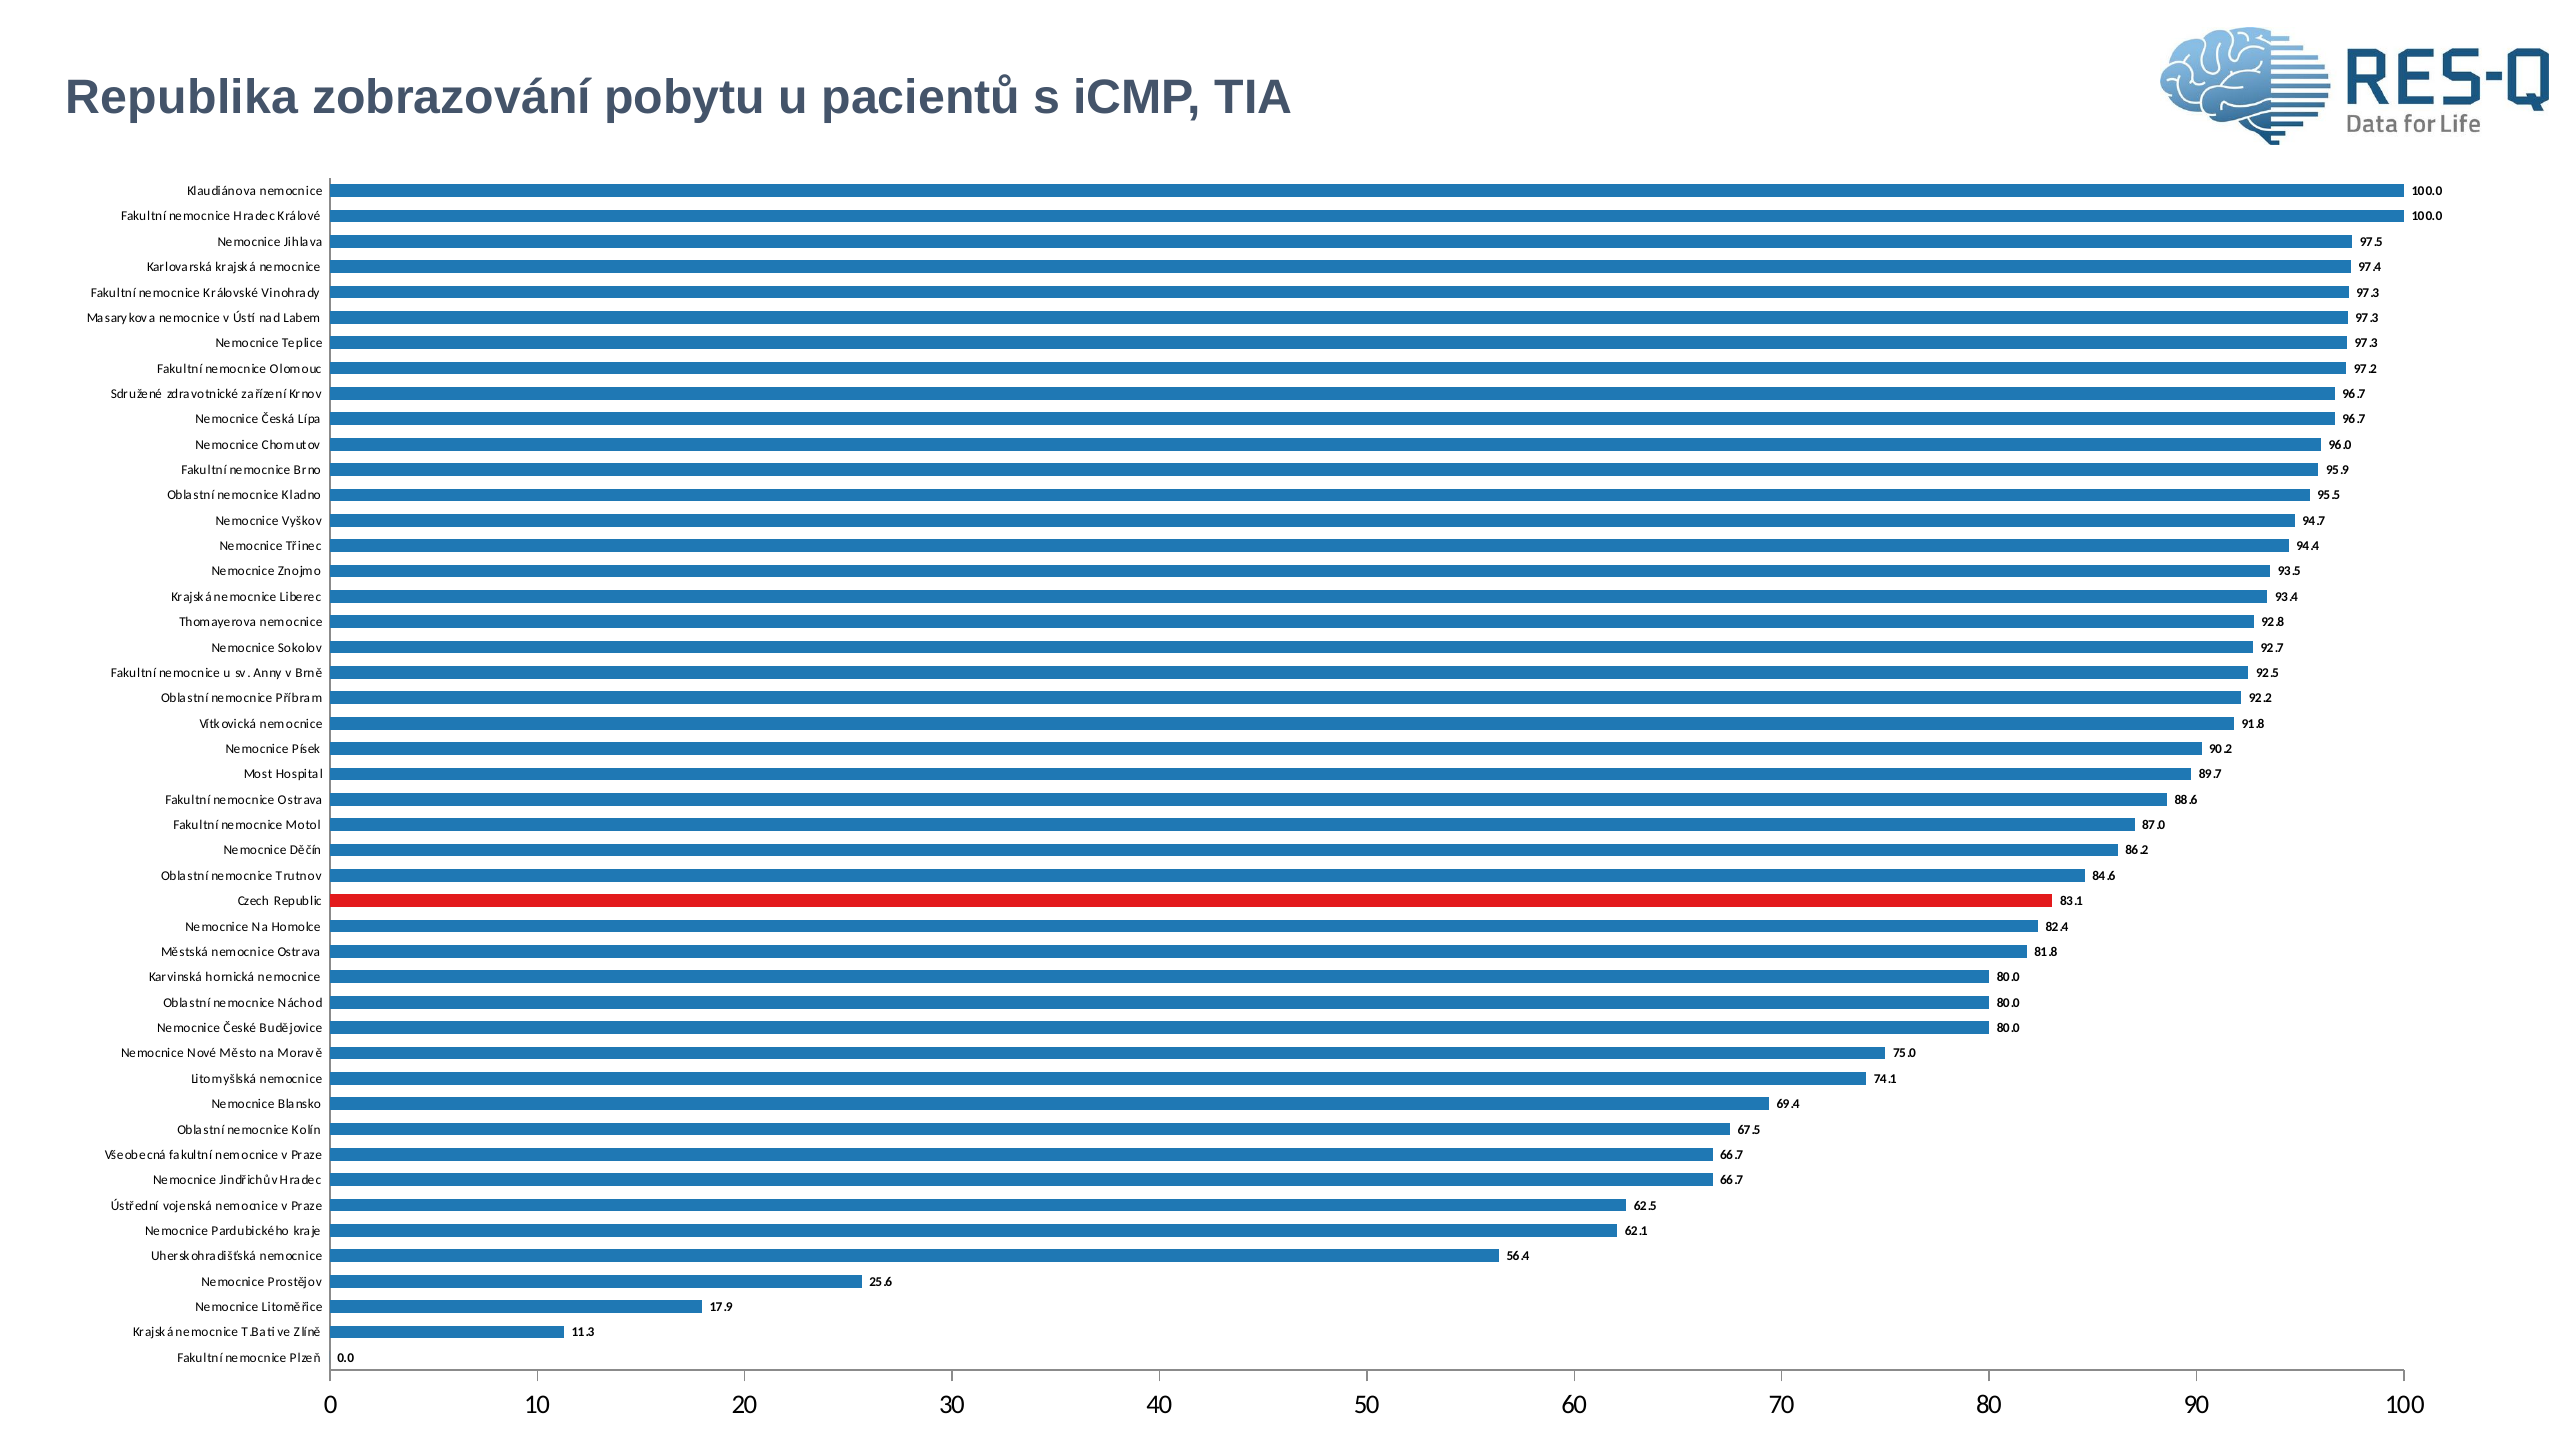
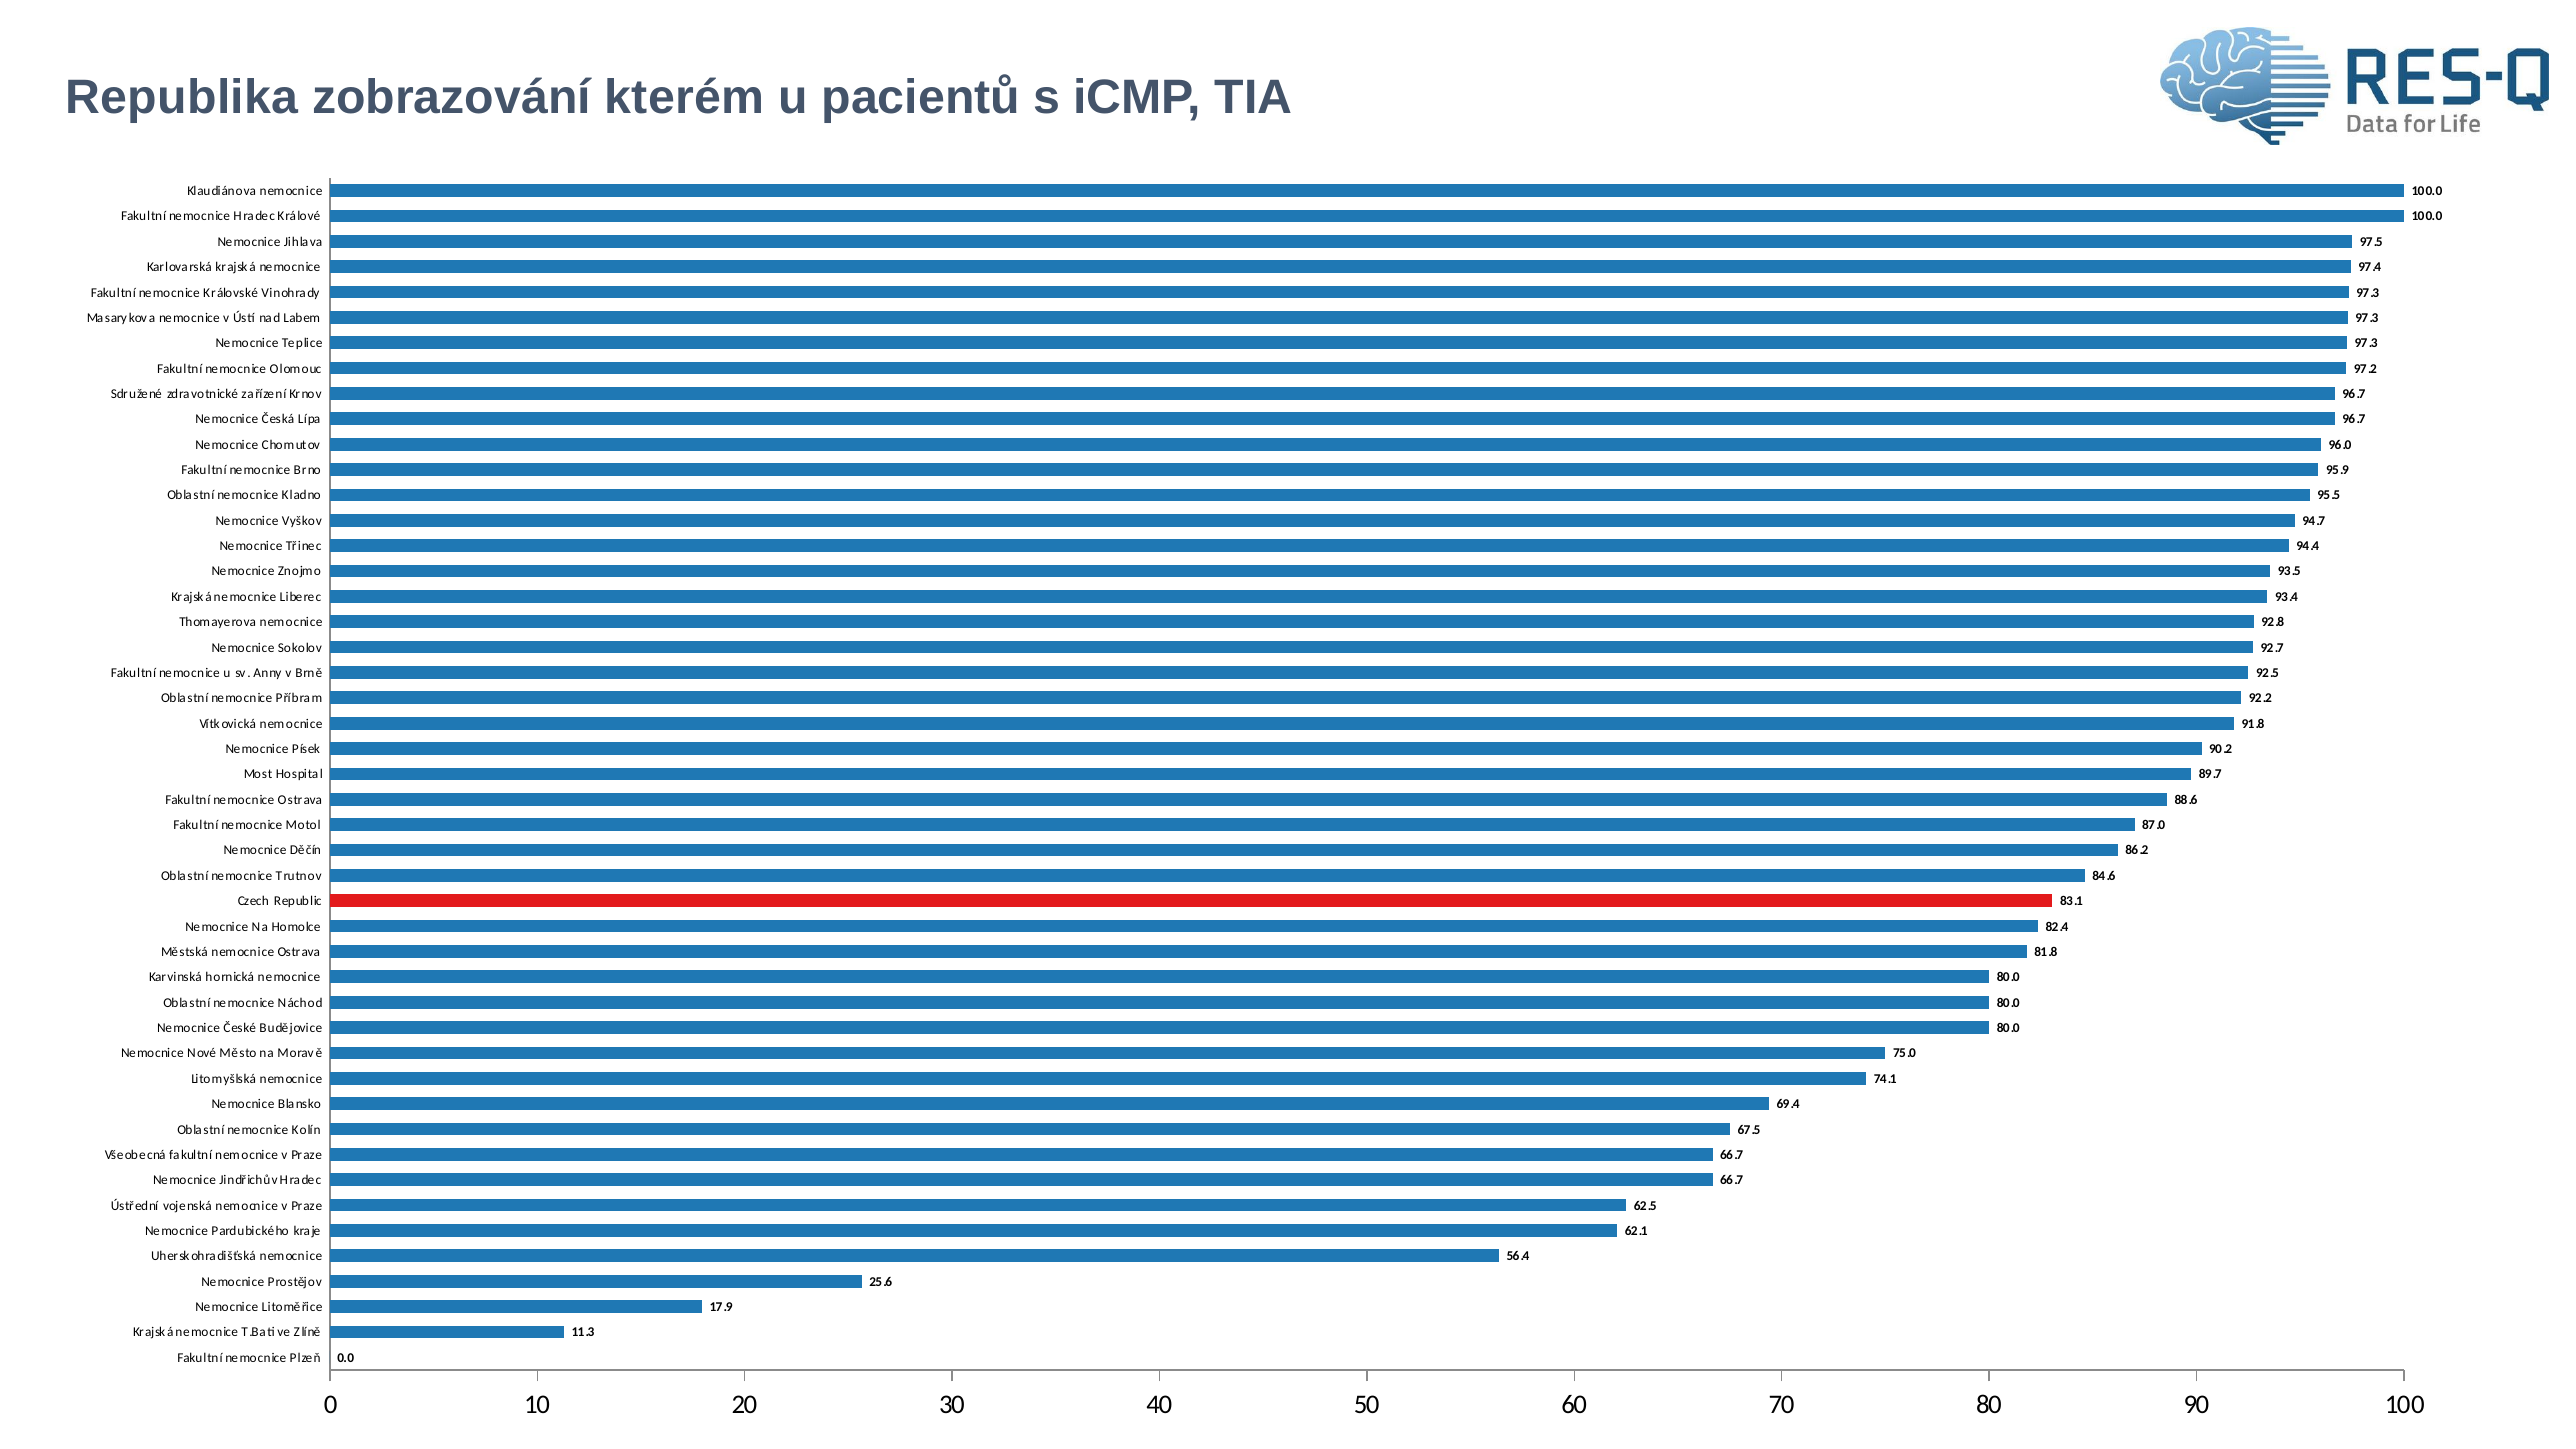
pobytu: pobytu -> kterém
